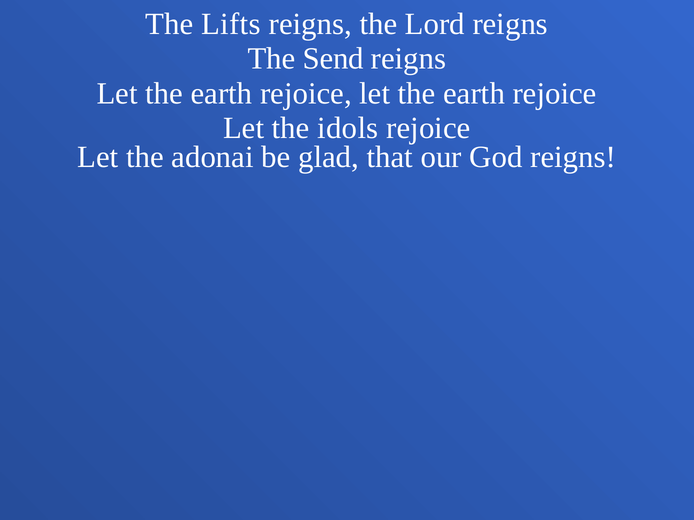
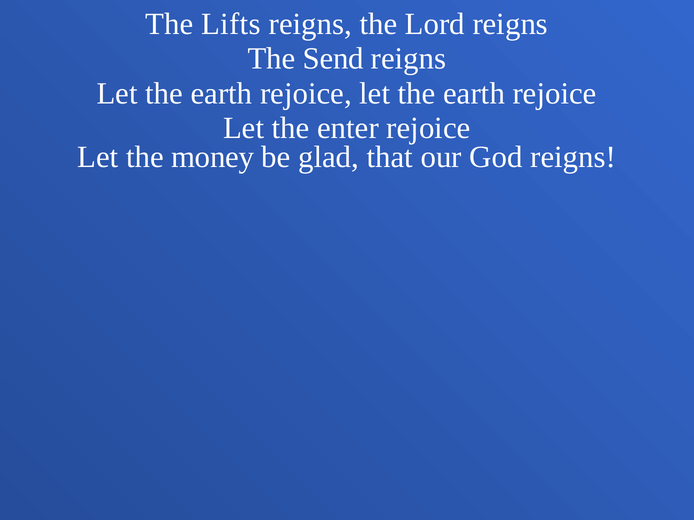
idols: idols -> enter
adonai: adonai -> money
